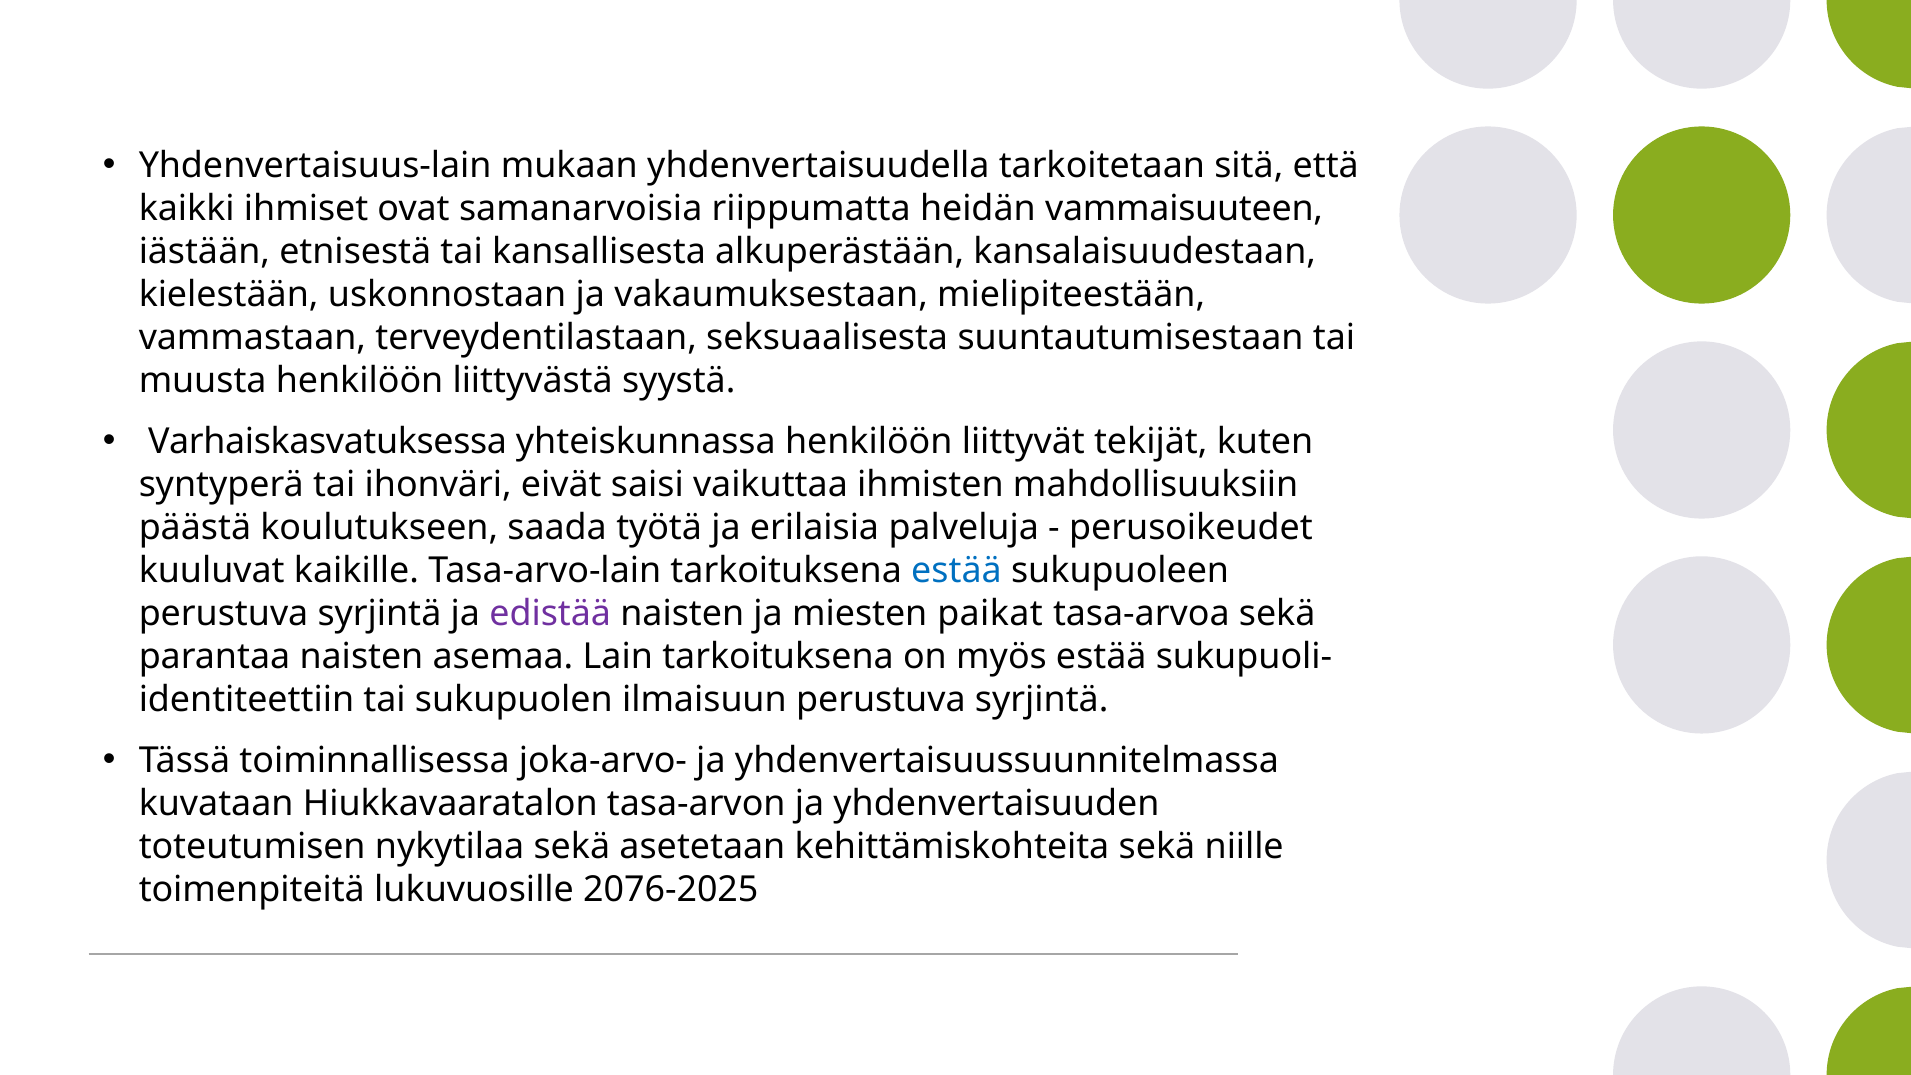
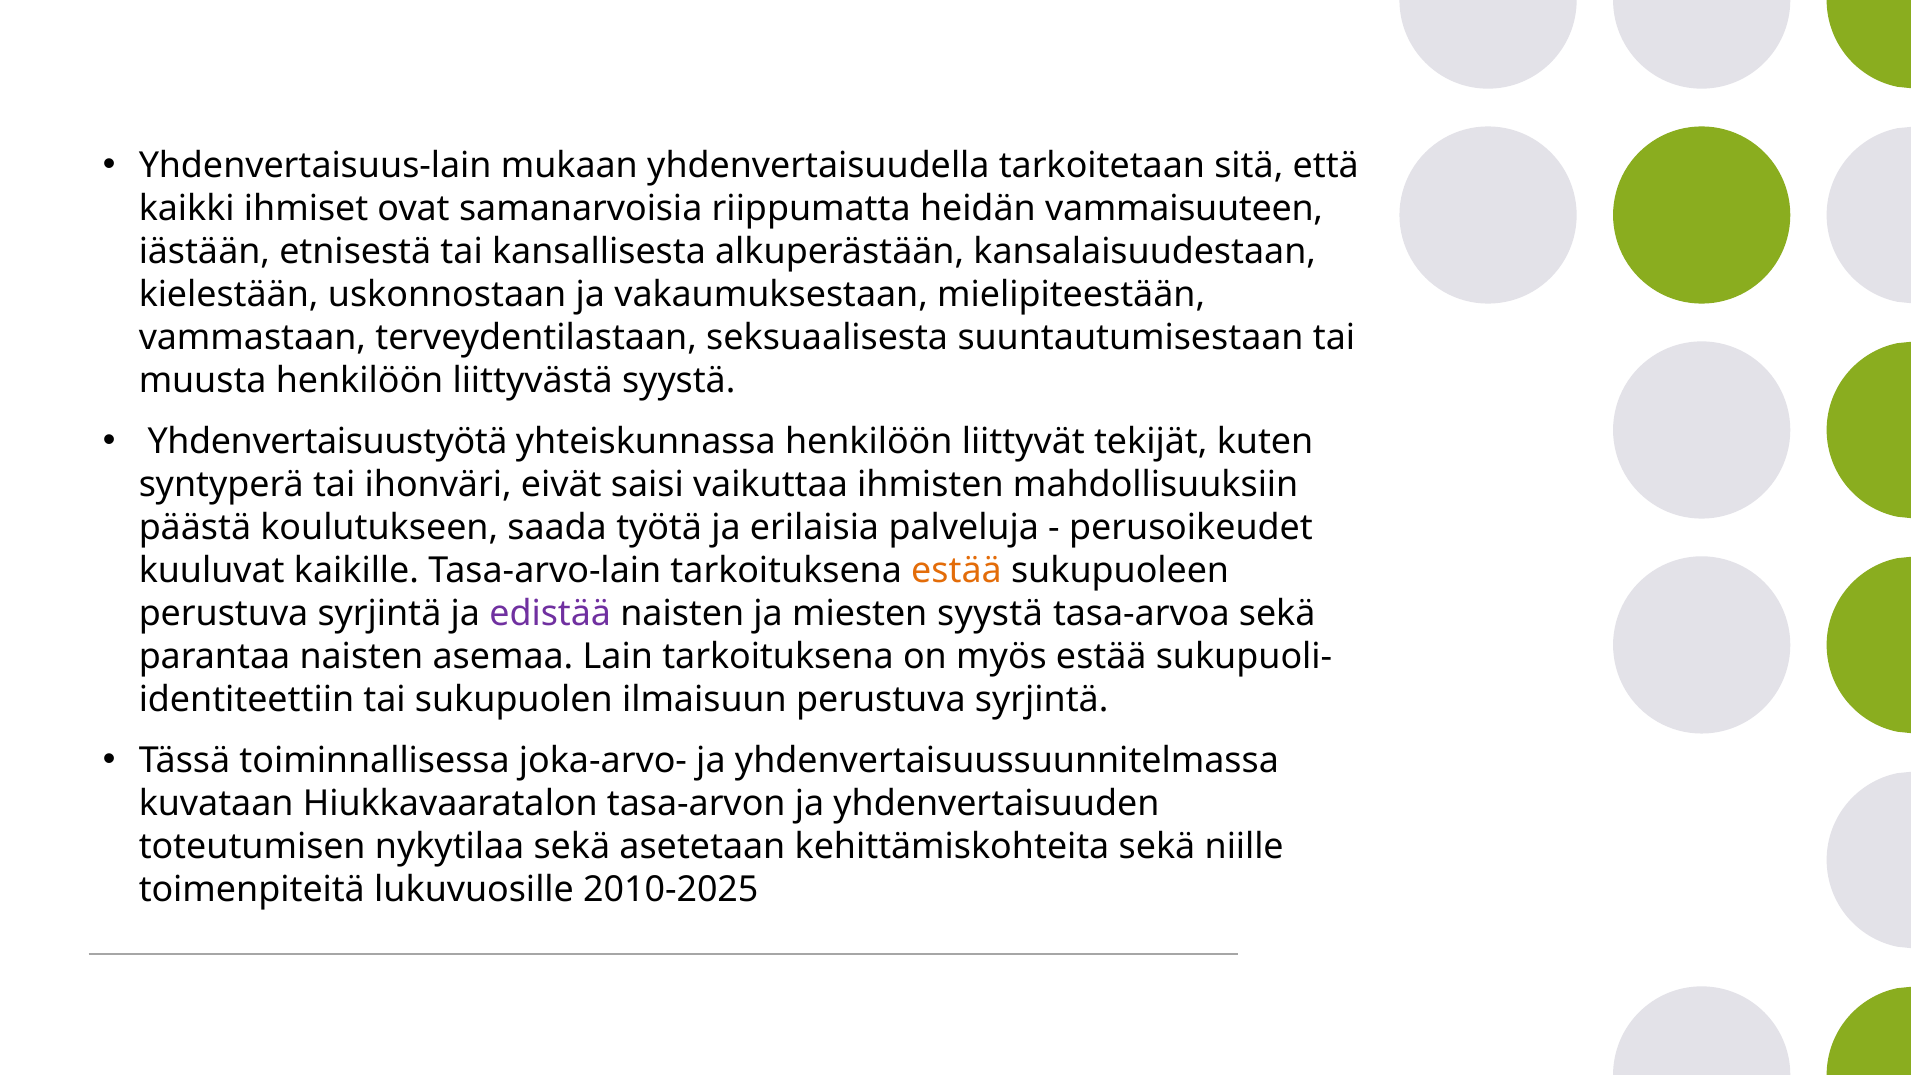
Varhaiskasvatuksessa: Varhaiskasvatuksessa -> Yhdenvertaisuustyötä
estää at (956, 571) colour: blue -> orange
miesten paikat: paikat -> syystä
2076-2025: 2076-2025 -> 2010-2025
